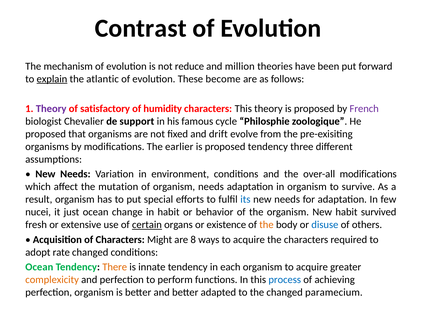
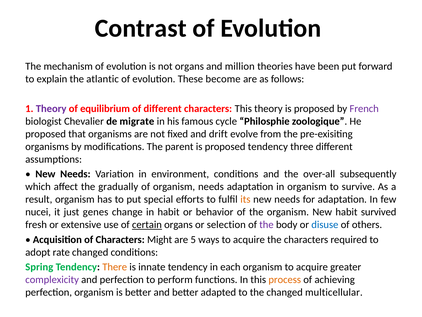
not reduce: reduce -> organs
explain underline: present -> none
satisfactory: satisfactory -> equilibrium
of humidity: humidity -> different
support: support -> migrate
earlier: earlier -> parent
over-all modifications: modifications -> subsequently
mutation: mutation -> gradually
its colour: blue -> orange
just ocean: ocean -> genes
existence: existence -> selection
the at (266, 224) colour: orange -> purple
8: 8 -> 5
Ocean at (39, 267): Ocean -> Spring
complexicity colour: orange -> purple
process colour: blue -> orange
paramecium: paramecium -> multicellular
